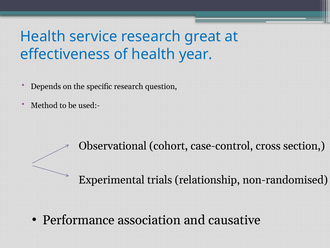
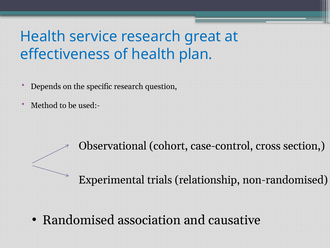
year: year -> plan
Performance: Performance -> Randomised
